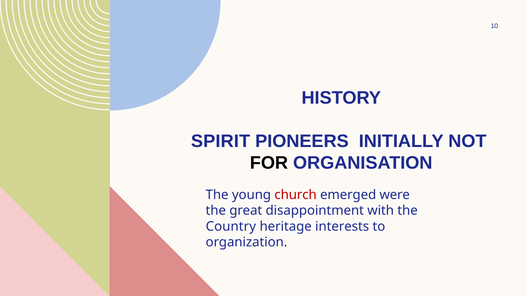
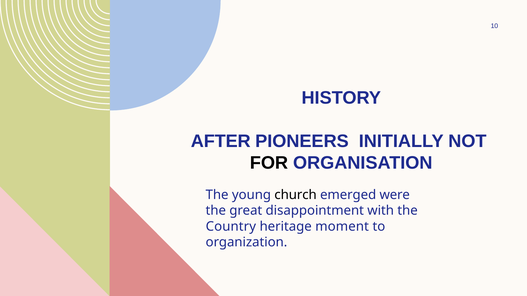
SPIRIT: SPIRIT -> AFTER
church colour: red -> black
interests: interests -> moment
